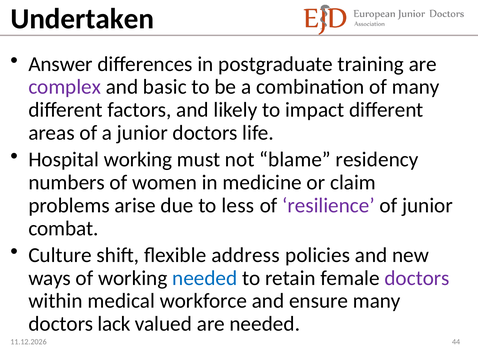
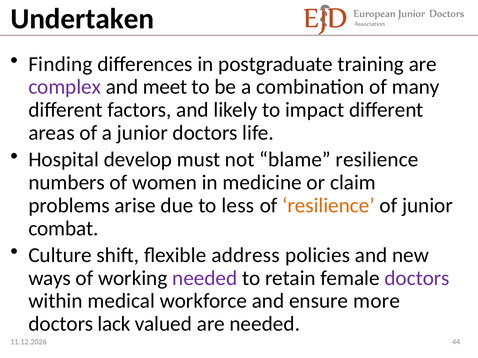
Answer: Answer -> Finding
basic: basic -> meet
Hospital working: working -> develop
blame residency: residency -> resilience
resilience at (328, 206) colour: purple -> orange
needed at (205, 278) colour: blue -> purple
ensure many: many -> more
